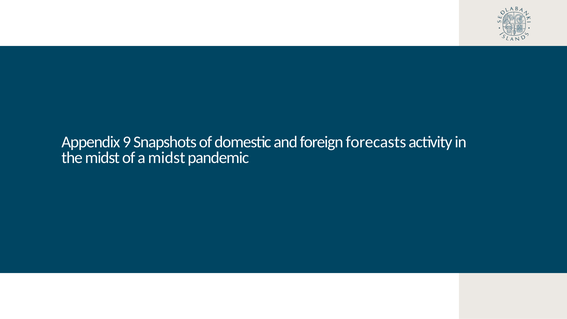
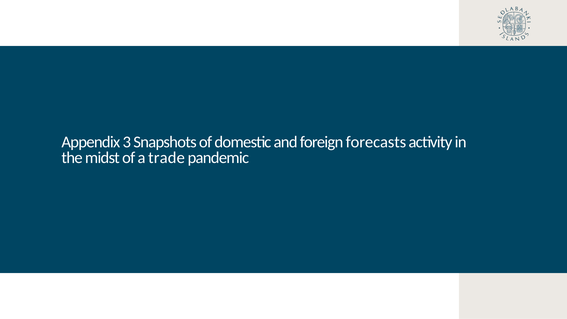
9: 9 -> 3
a midst: midst -> trade
